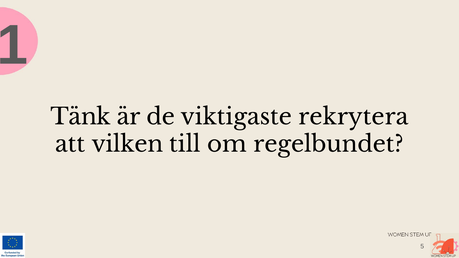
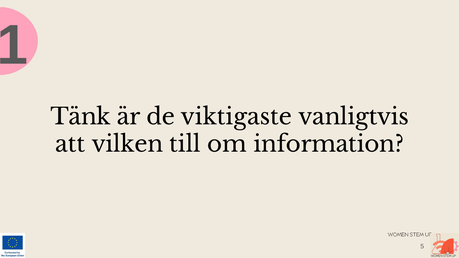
rekrytera: rekrytera -> vanligtvis
regelbundet: regelbundet -> information
